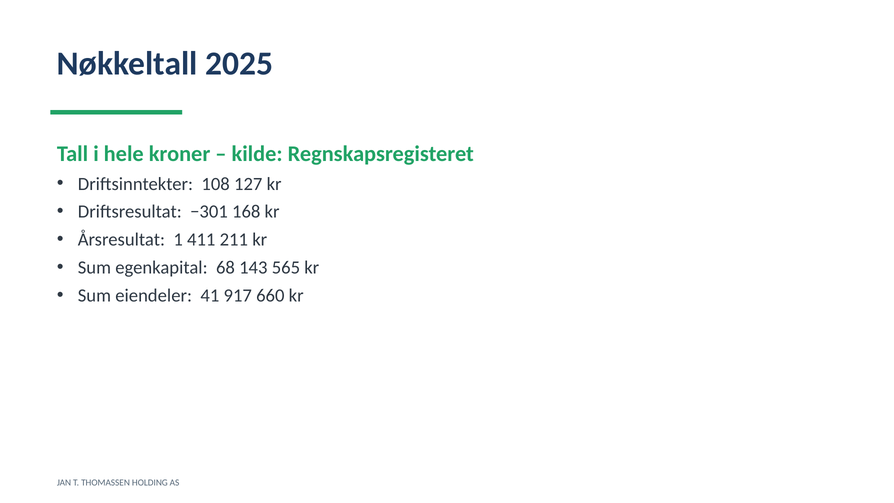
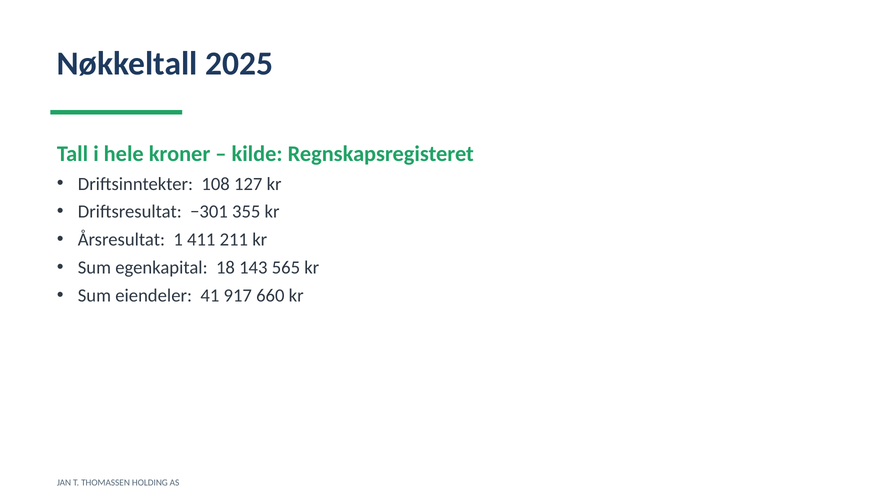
168: 168 -> 355
68: 68 -> 18
